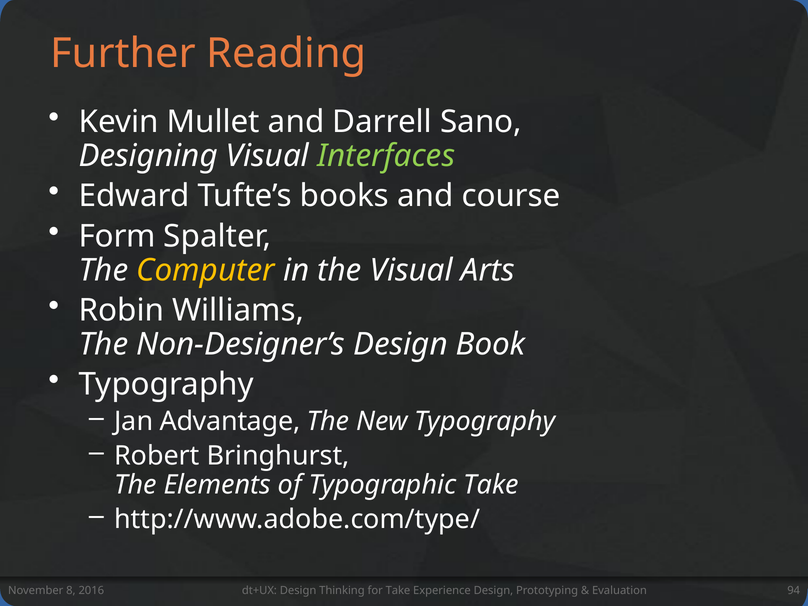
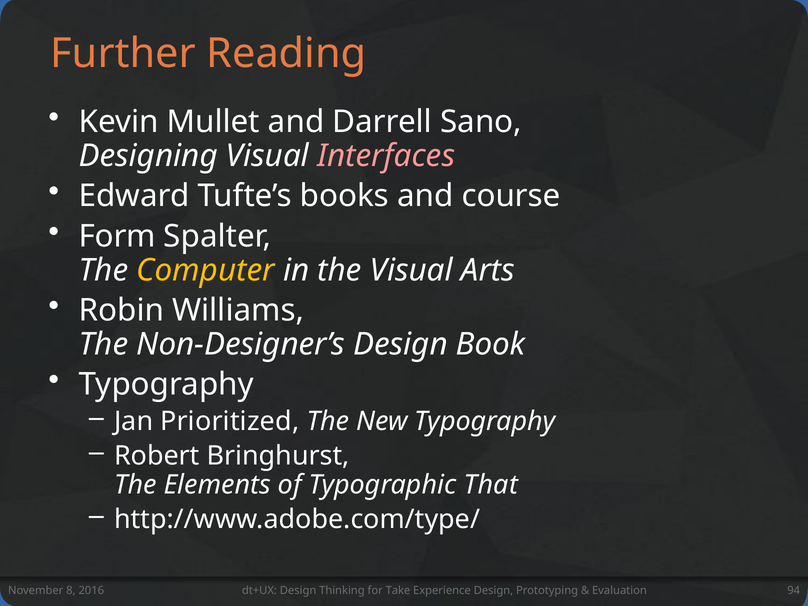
Interfaces colour: light green -> pink
Advantage: Advantage -> Prioritized
Typographic Take: Take -> That
